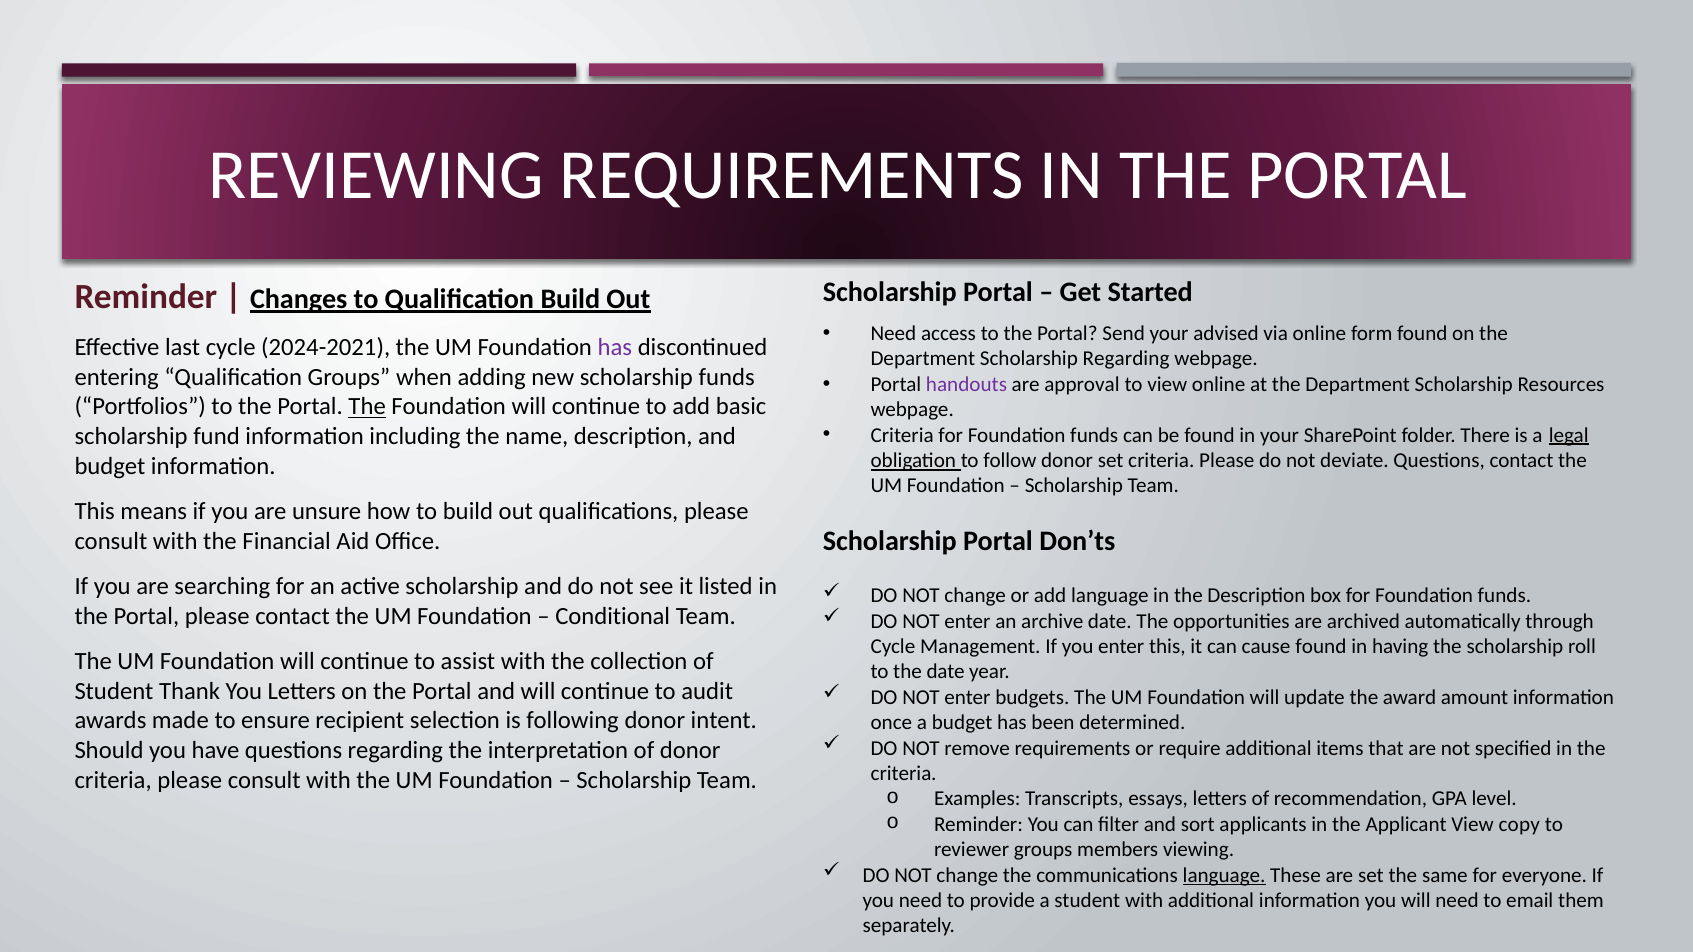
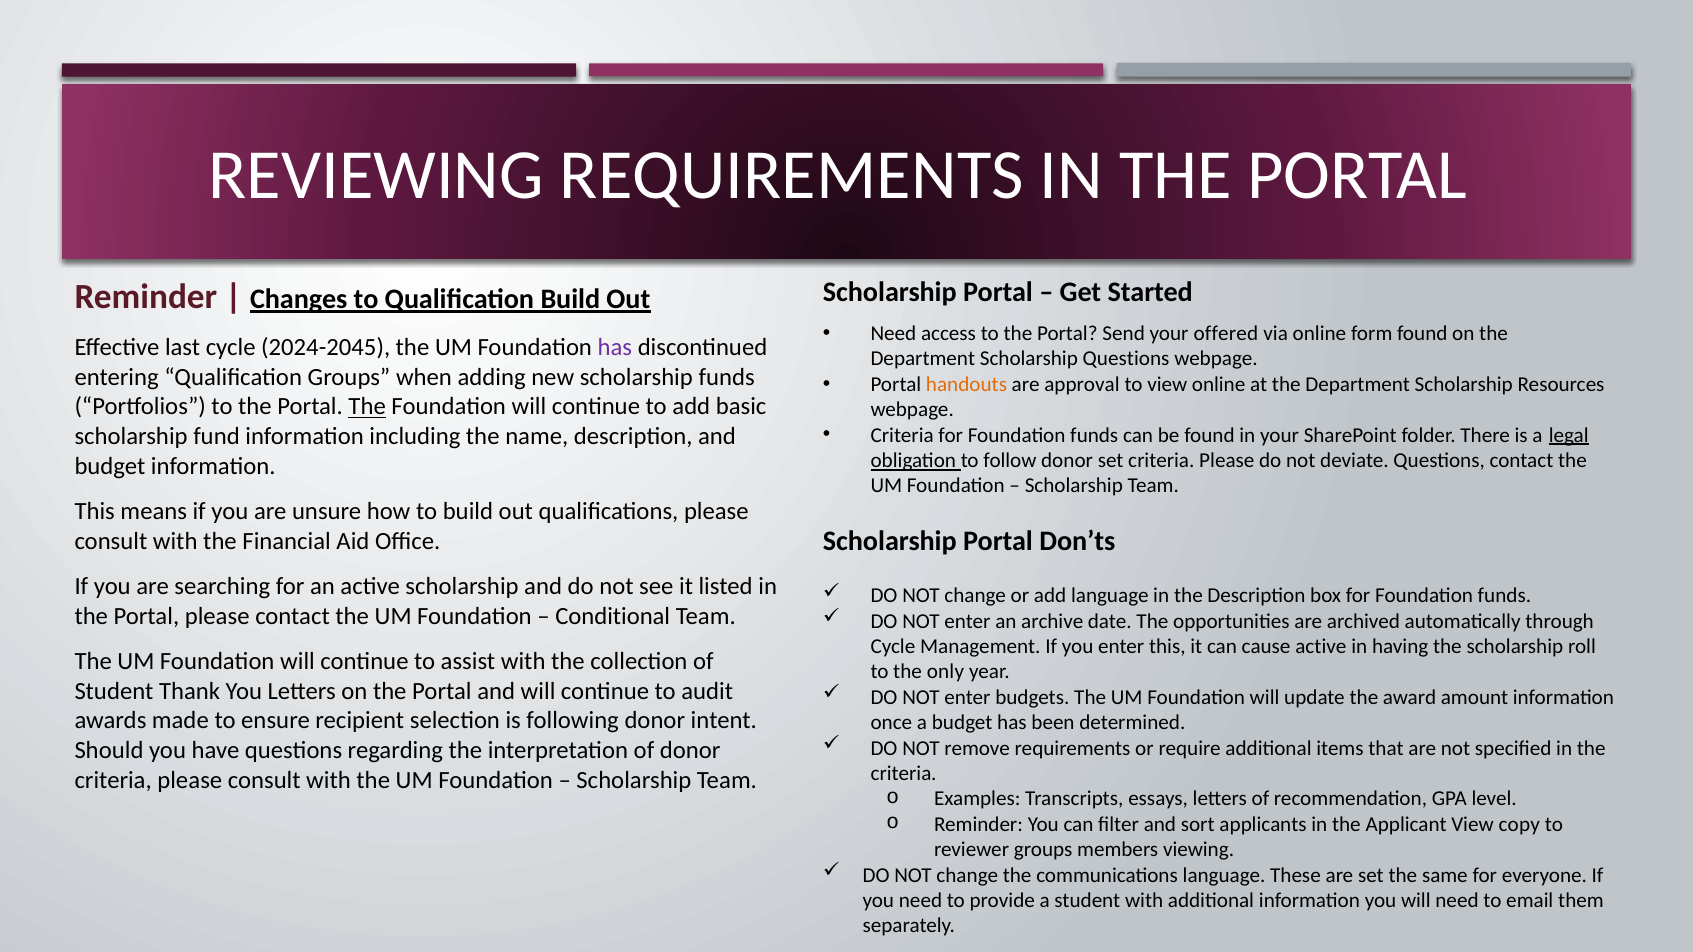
advised: advised -> offered
2024-2021: 2024-2021 -> 2024-2045
Scholarship Regarding: Regarding -> Questions
handouts colour: purple -> orange
cause found: found -> active
the date: date -> only
language at (1224, 875) underline: present -> none
